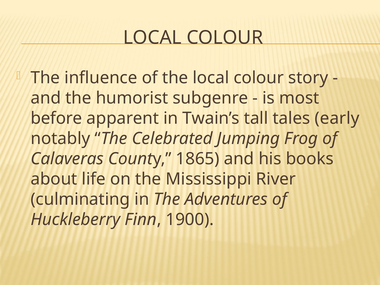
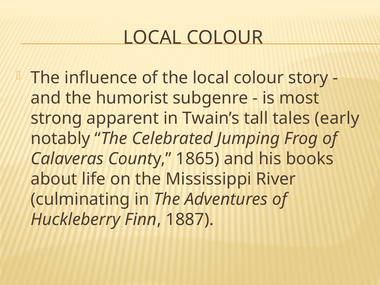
before: before -> strong
1900: 1900 -> 1887
